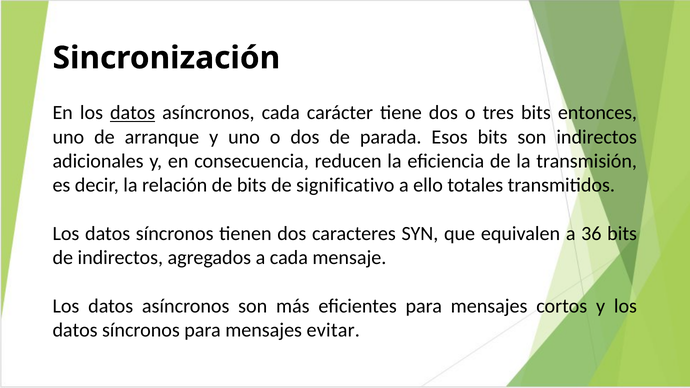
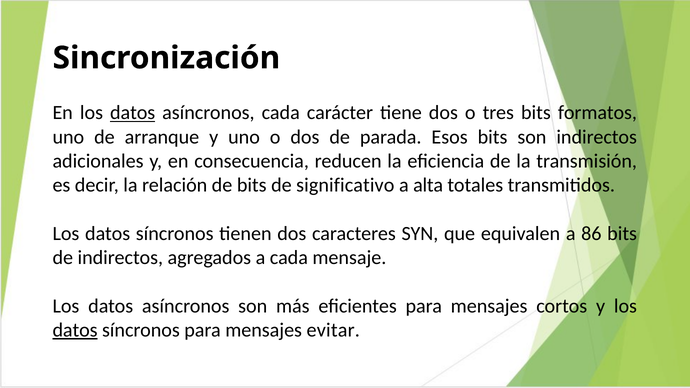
entonces: entonces -> formatos
ello: ello -> alta
36: 36 -> 86
datos at (75, 330) underline: none -> present
